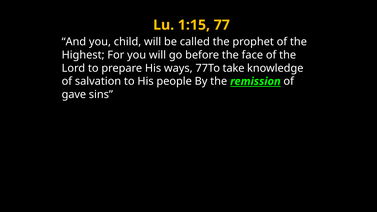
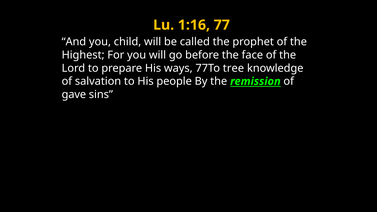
1:15: 1:15 -> 1:16
take: take -> tree
